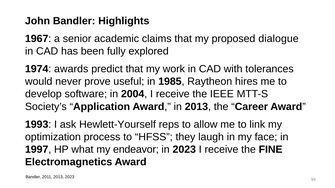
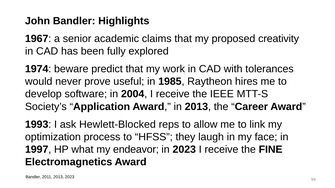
dialogue: dialogue -> creativity
awards: awards -> beware
Hewlett-Yourself: Hewlett-Yourself -> Hewlett-Blocked
